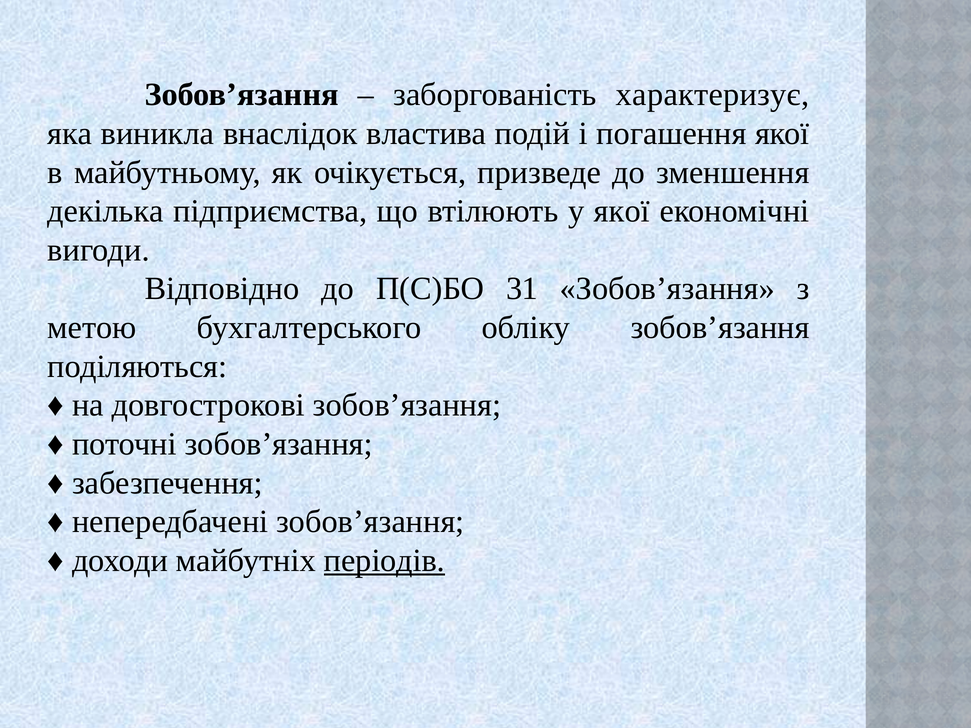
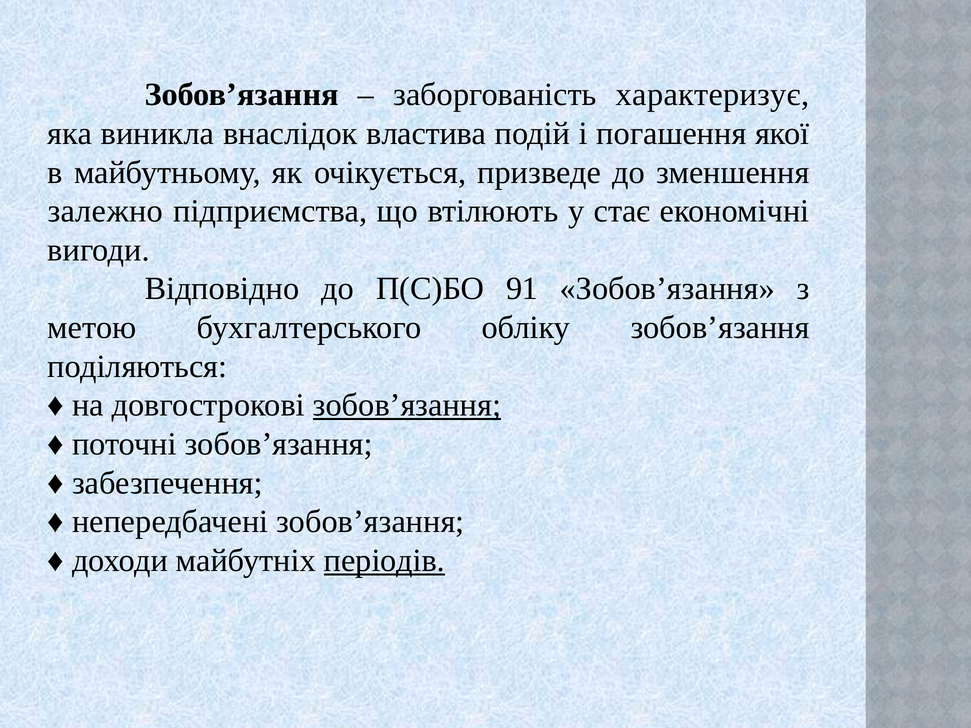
декілька: декілька -> залежно
у якої: якої -> стає
31: 31 -> 91
зобов’язання at (407, 405) underline: none -> present
